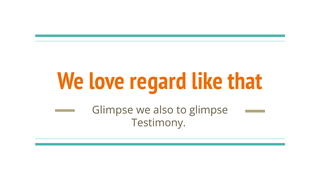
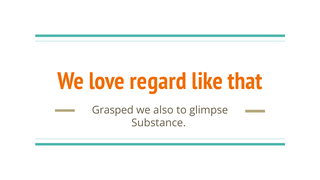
Glimpse at (113, 110): Glimpse -> Grasped
Testimony: Testimony -> Substance
